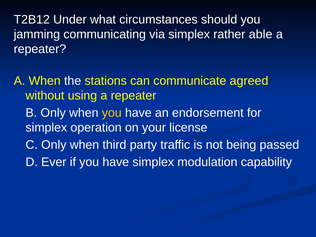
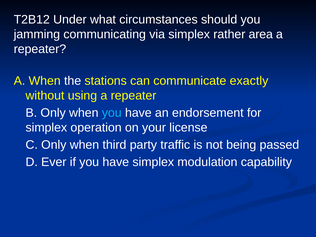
able: able -> area
agreed: agreed -> exactly
you at (112, 113) colour: yellow -> light blue
